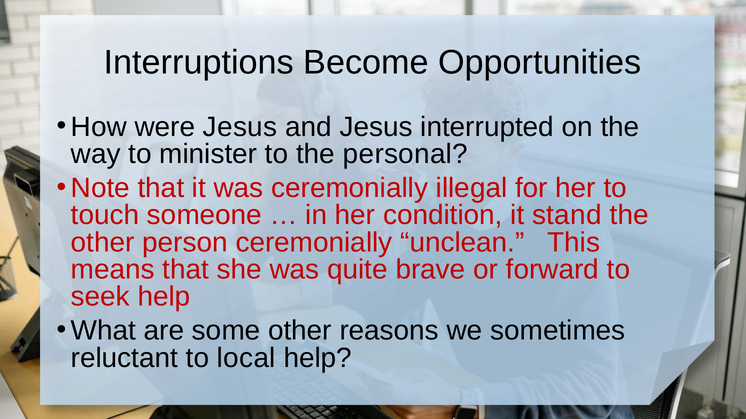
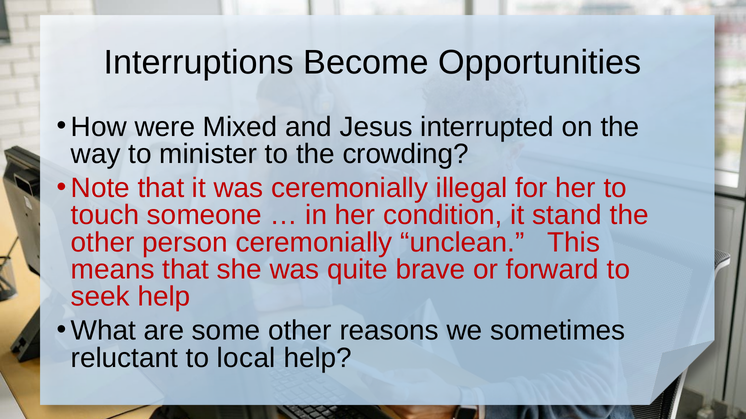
were Jesus: Jesus -> Mixed
personal: personal -> crowding
